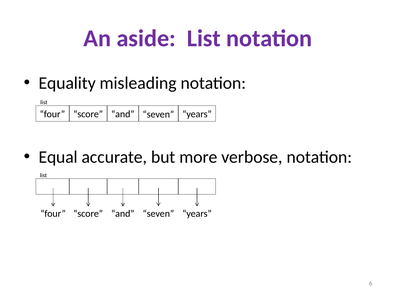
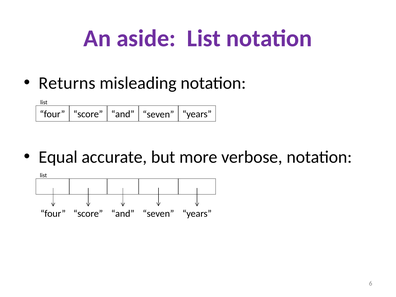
Equality: Equality -> Returns
